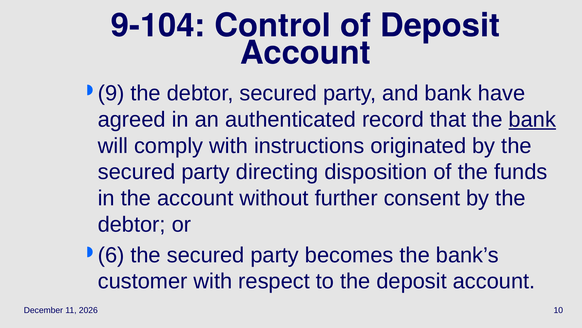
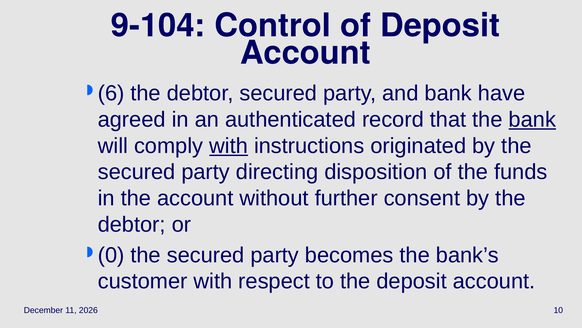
9: 9 -> 6
with at (229, 146) underline: none -> present
6: 6 -> 0
